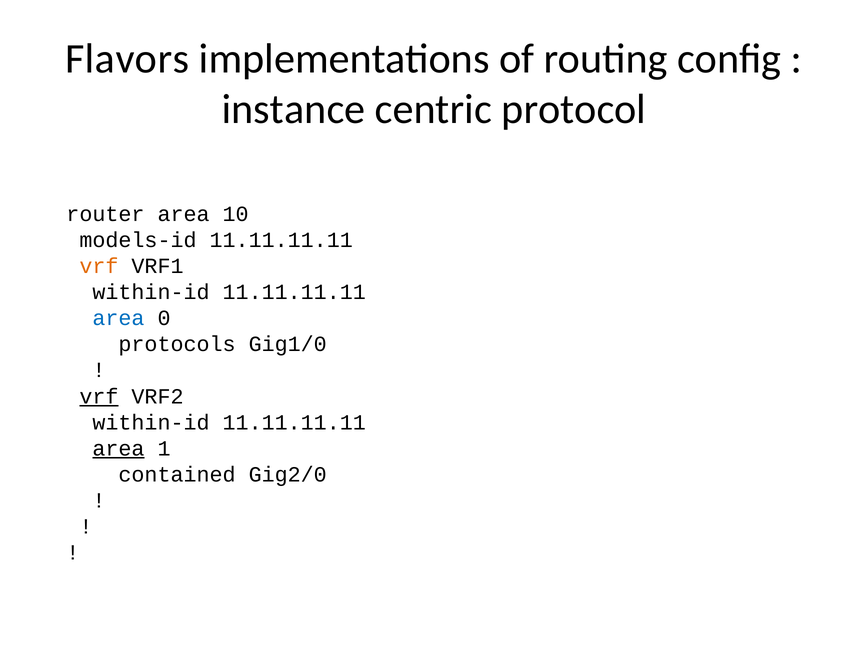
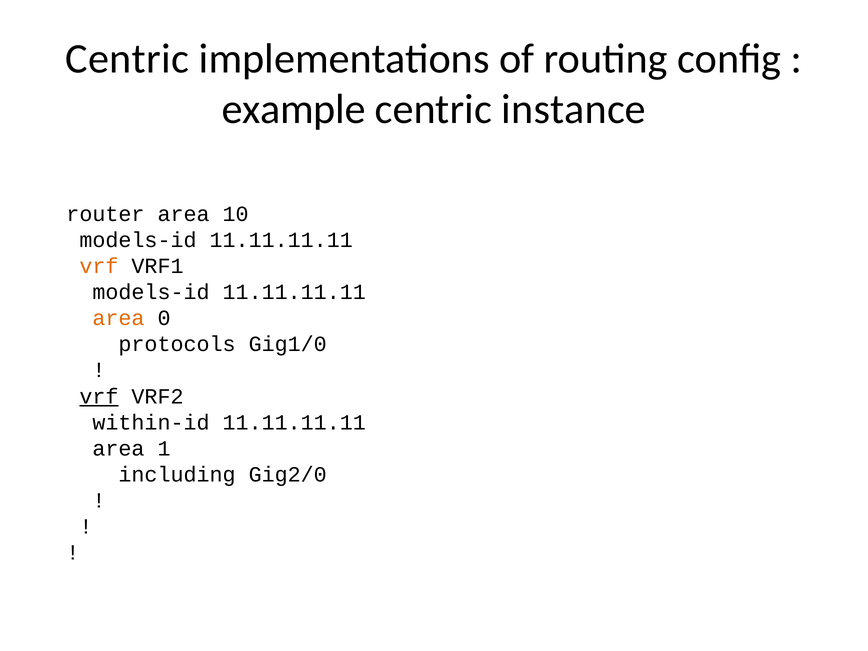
Flavors at (127, 59): Flavors -> Centric
instance: instance -> example
protocol: protocol -> instance
within-id at (151, 292): within-id -> models-id
area at (118, 318) colour: blue -> orange
area at (118, 448) underline: present -> none
contained: contained -> including
